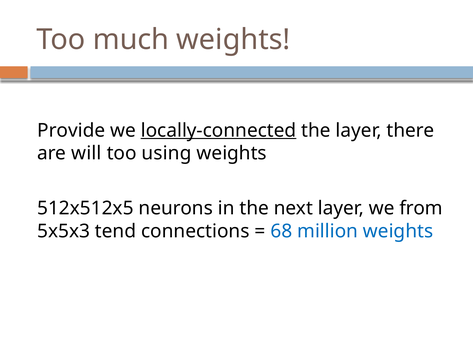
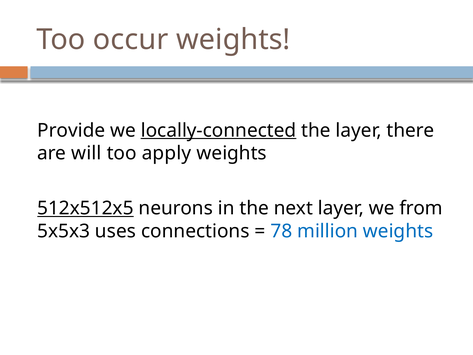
much: much -> occur
using: using -> apply
512x512x5 underline: none -> present
tend: tend -> uses
68: 68 -> 78
